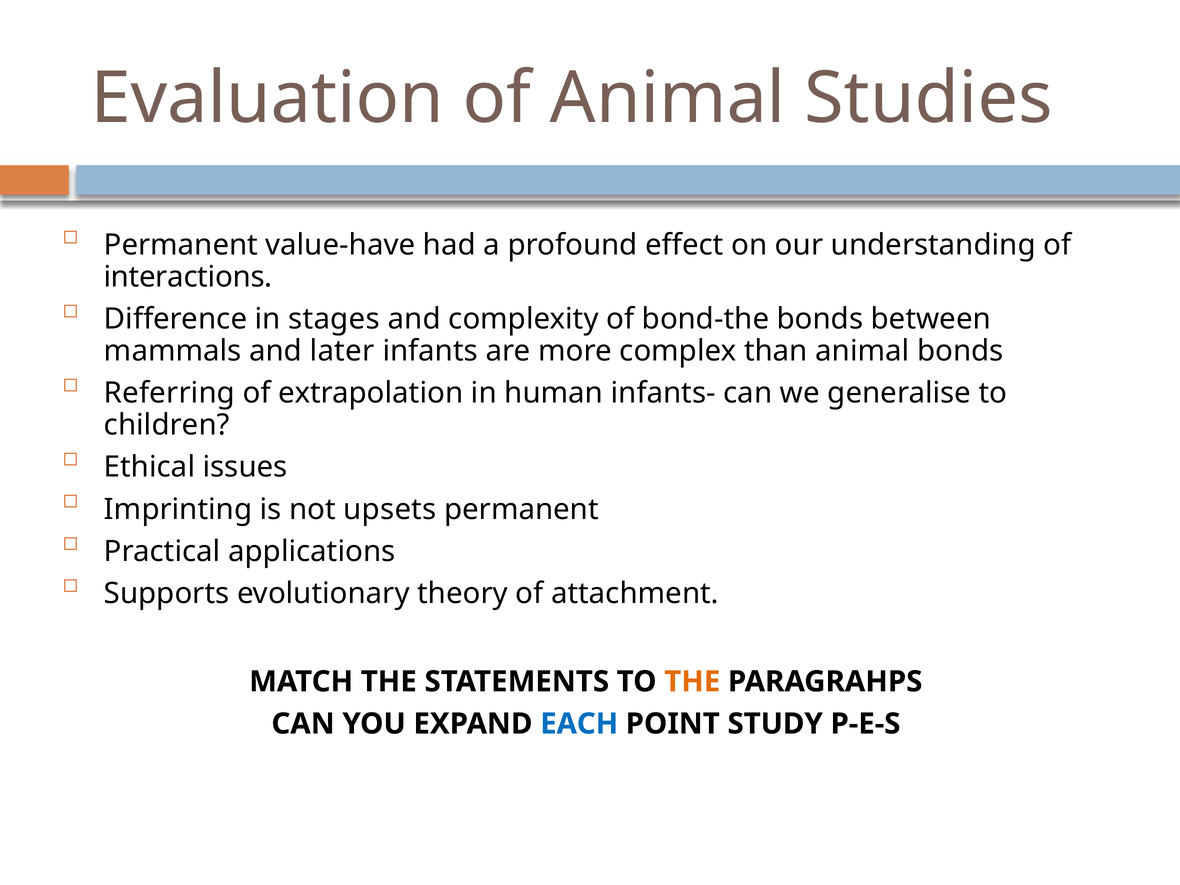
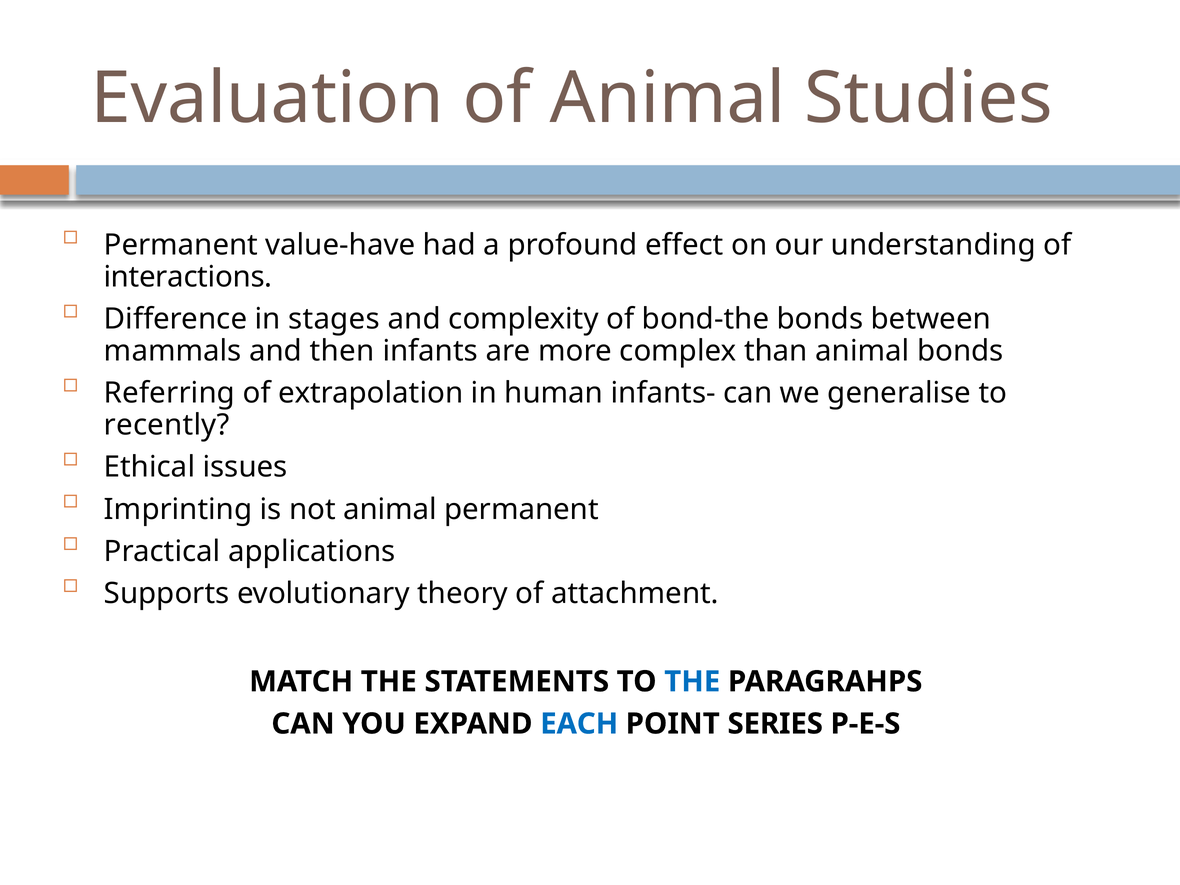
later: later -> then
children: children -> recently
not upsets: upsets -> animal
THE at (692, 682) colour: orange -> blue
STUDY: STUDY -> SERIES
